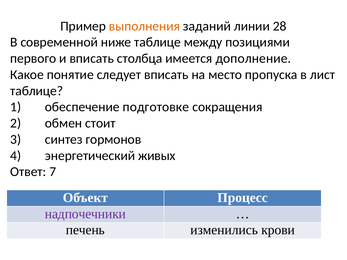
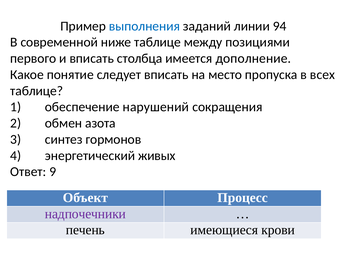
выполнения colour: orange -> blue
28: 28 -> 94
лист: лист -> всех
подготовке: подготовке -> нарушений
стоит: стоит -> азота
7: 7 -> 9
изменились: изменились -> имеющиеся
